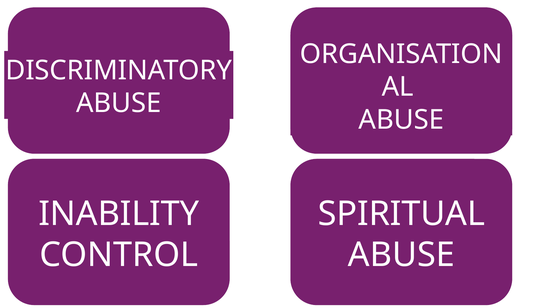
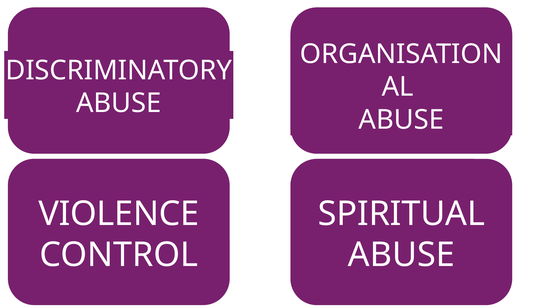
INABILITY: INABILITY -> VIOLENCE
